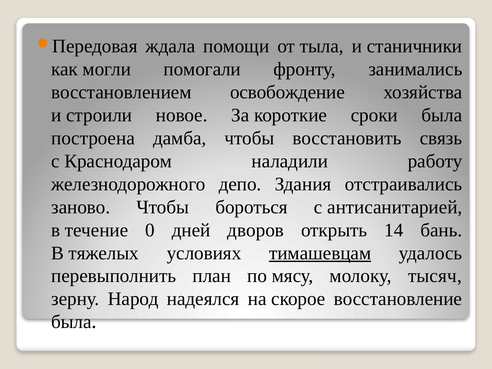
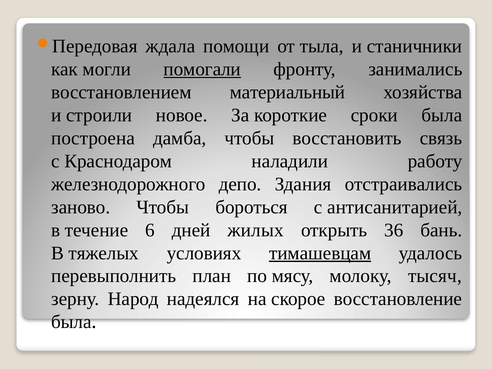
помогали underline: none -> present
освобождение: освобождение -> материальный
0: 0 -> 6
дворов: дворов -> жилых
14: 14 -> 36
